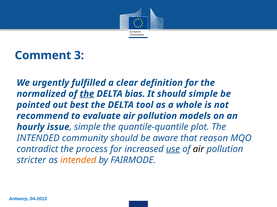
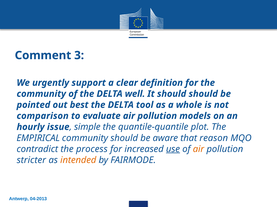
fulfilled: fulfilled -> support
normalized at (41, 94): normalized -> community
the at (87, 94) underline: present -> none
bias: bias -> well
should simple: simple -> should
recommend: recommend -> comparison
INTENDED at (38, 138): INTENDED -> EMPIRICAL
air at (199, 150) colour: black -> orange
